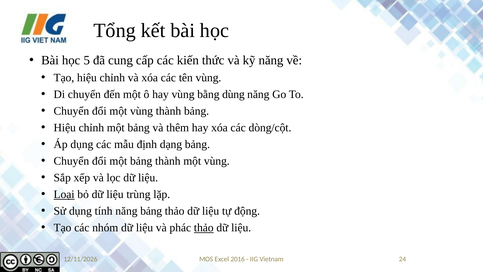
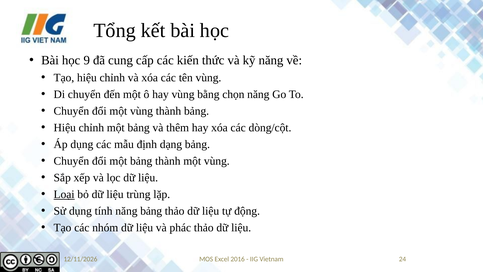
5: 5 -> 9
dùng: dùng -> chọn
thảo at (204, 227) underline: present -> none
